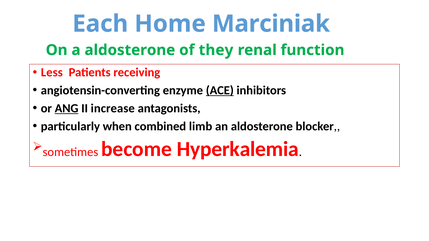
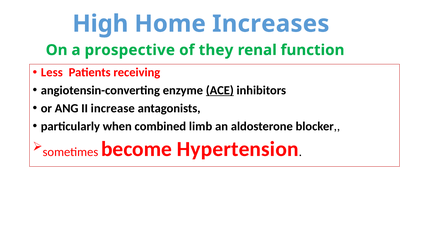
Each: Each -> High
Marciniak: Marciniak -> Increases
a aldosterone: aldosterone -> prospective
ANG underline: present -> none
Hyperkalemia: Hyperkalemia -> Hypertension
